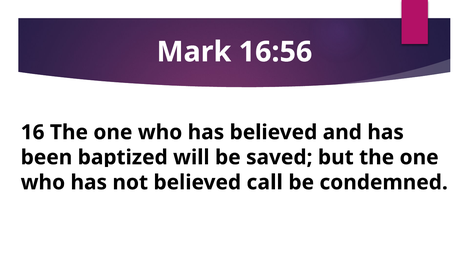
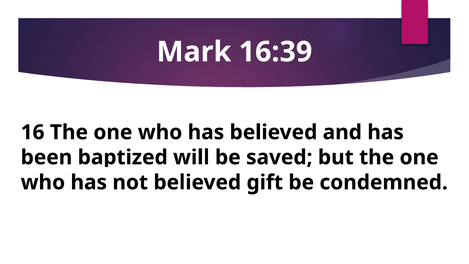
16:56: 16:56 -> 16:39
call: call -> gift
